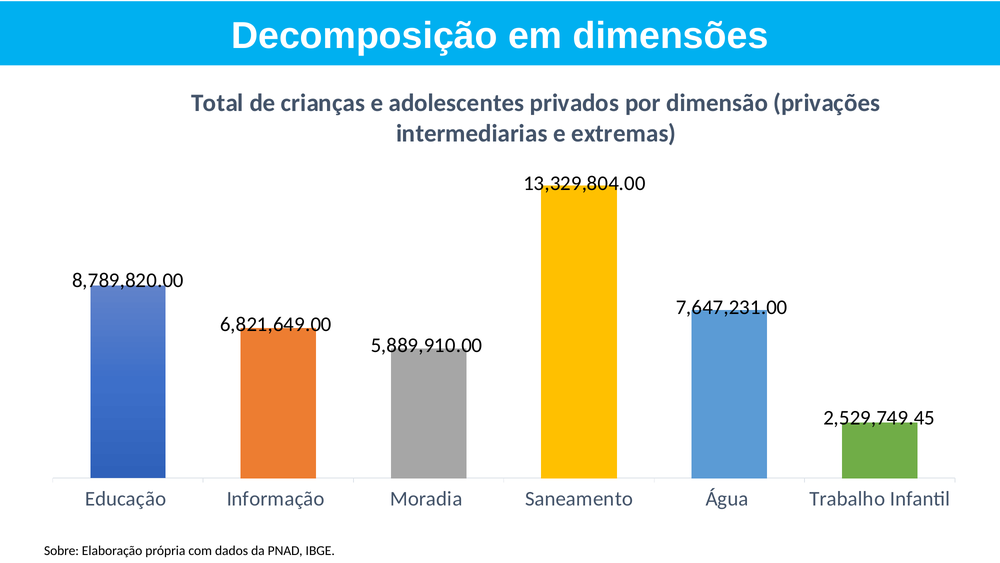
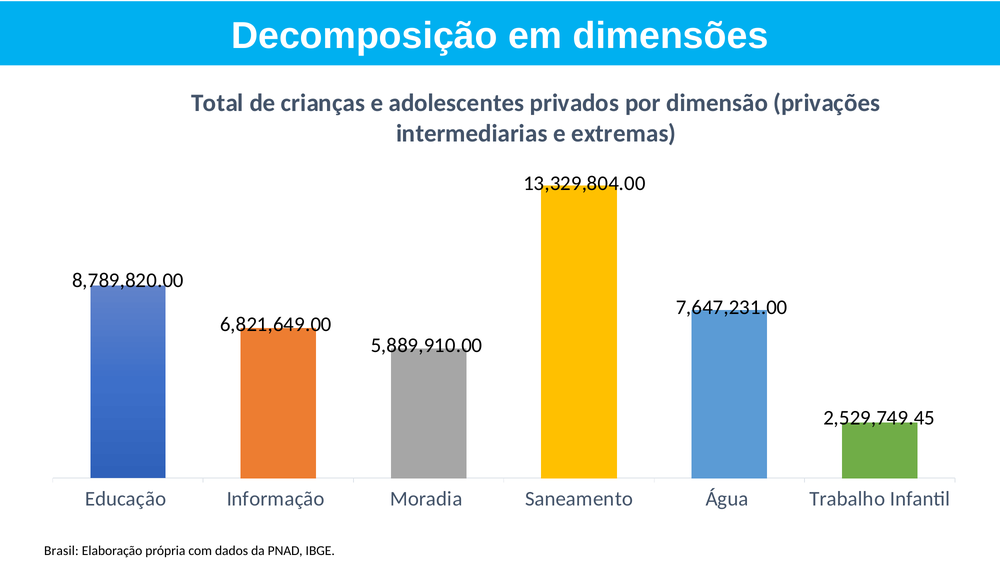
Sobre: Sobre -> Brasil
